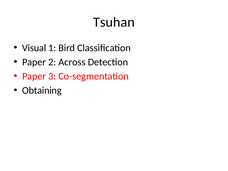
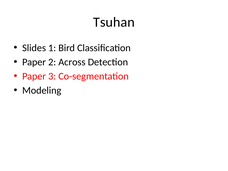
Visual: Visual -> Slides
Obtaining: Obtaining -> Modeling
